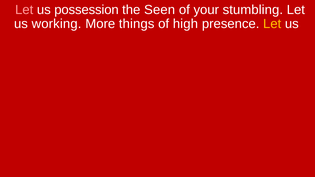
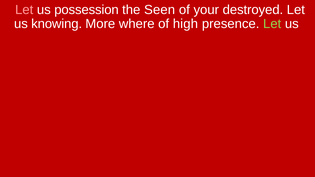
stumbling: stumbling -> destroyed
working: working -> knowing
things: things -> where
Let at (272, 24) colour: yellow -> light green
